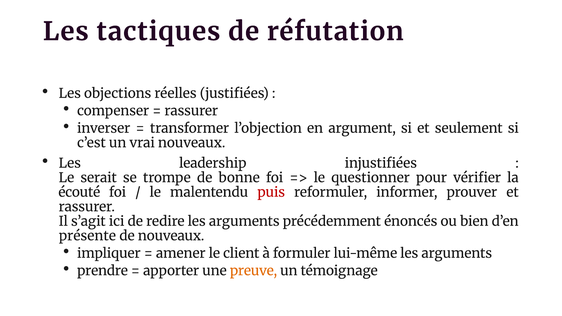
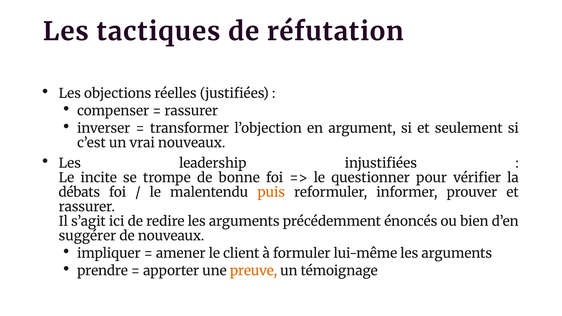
serait: serait -> incite
écouté: écouté -> débats
puis colour: red -> orange
présente: présente -> suggérer
